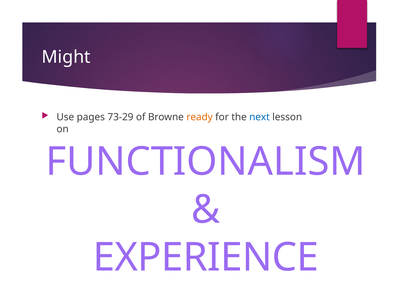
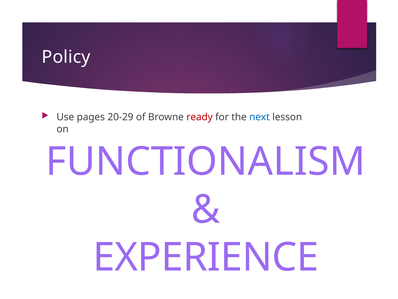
Might: Might -> Policy
73-29: 73-29 -> 20-29
ready colour: orange -> red
